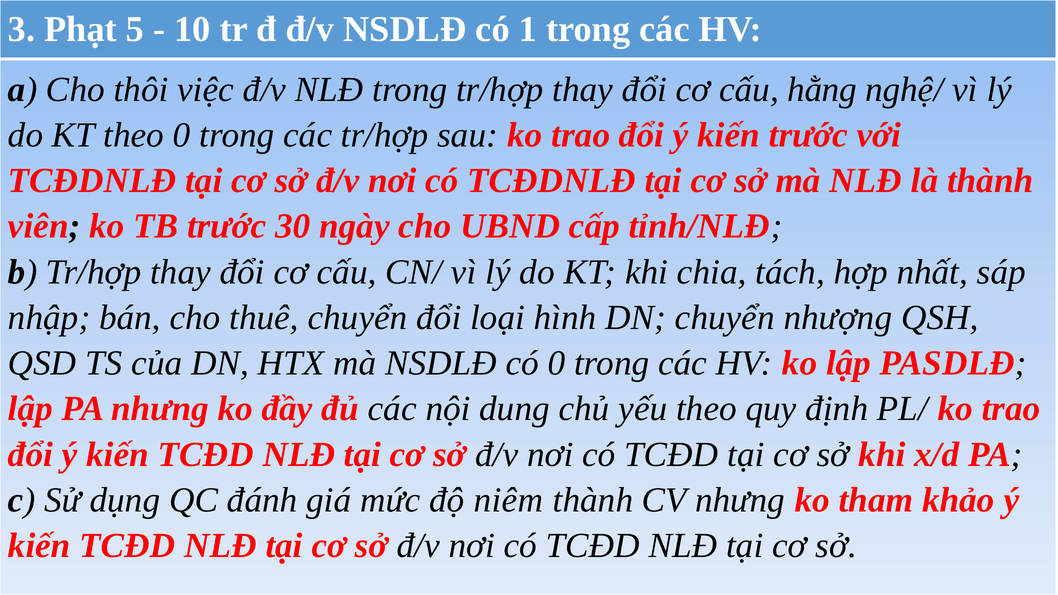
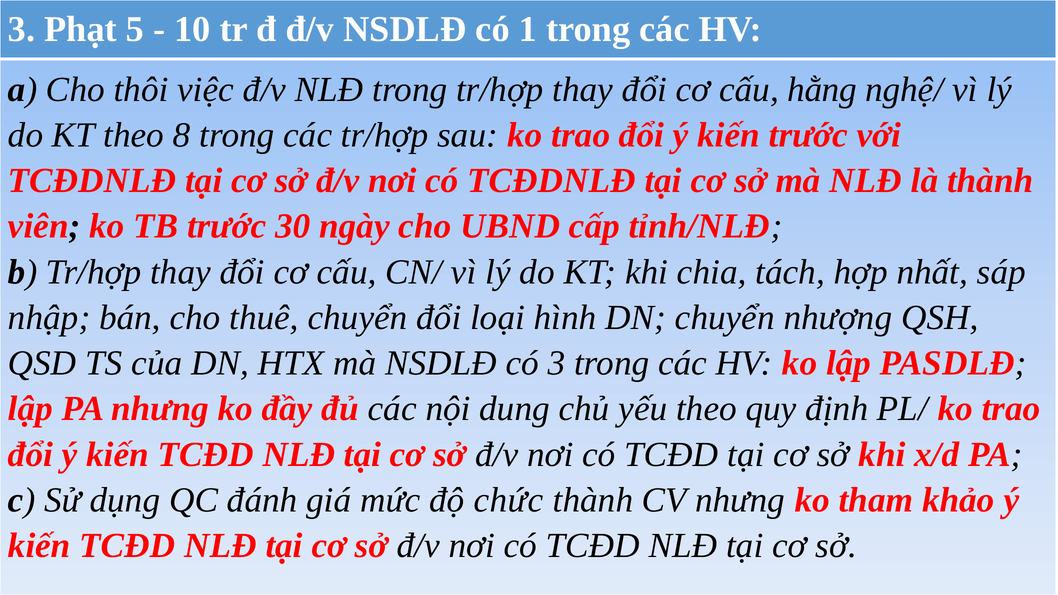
theo 0: 0 -> 8
có 0: 0 -> 3
niêm: niêm -> chức
